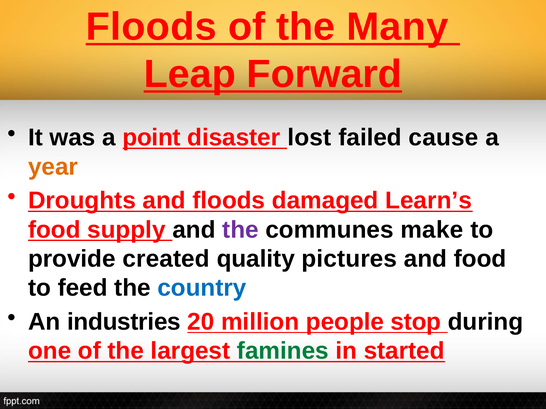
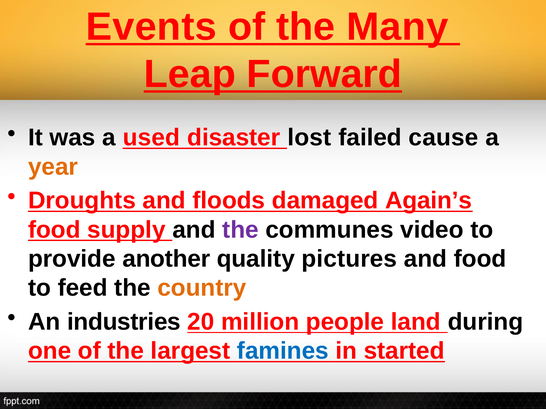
Floods at (151, 27): Floods -> Events
point: point -> used
Learn’s: Learn’s -> Again’s
make: make -> video
created: created -> another
country colour: blue -> orange
stop: stop -> land
famines colour: green -> blue
